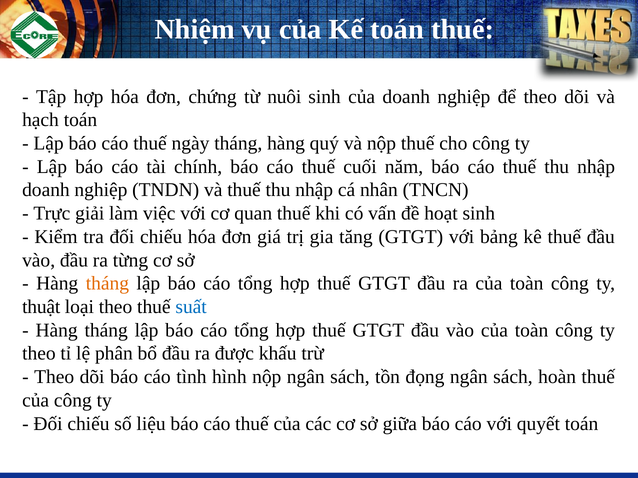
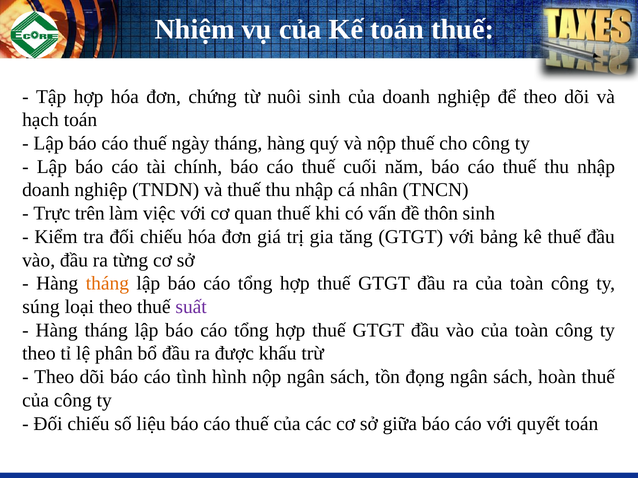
giải: giải -> trên
hoạt: hoạt -> thôn
thuật: thuật -> súng
suất colour: blue -> purple
